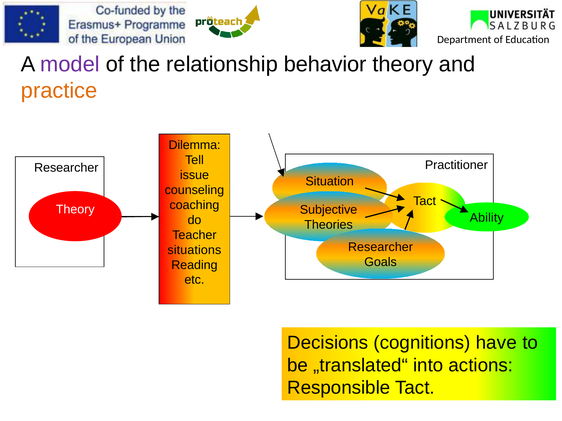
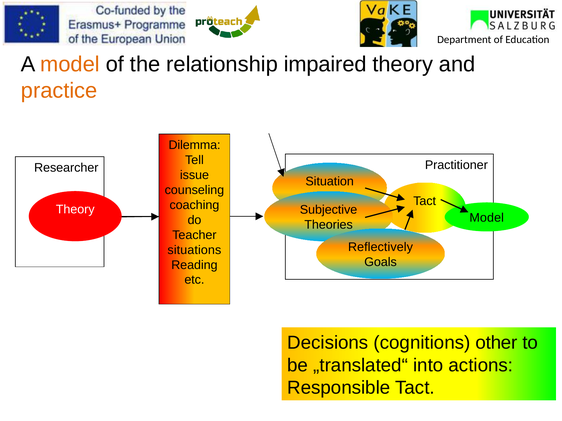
model at (70, 64) colour: purple -> orange
behavior: behavior -> impaired
Ability at (487, 218): Ability -> Model
Researcher at (380, 247): Researcher -> Reflectively
have: have -> other
